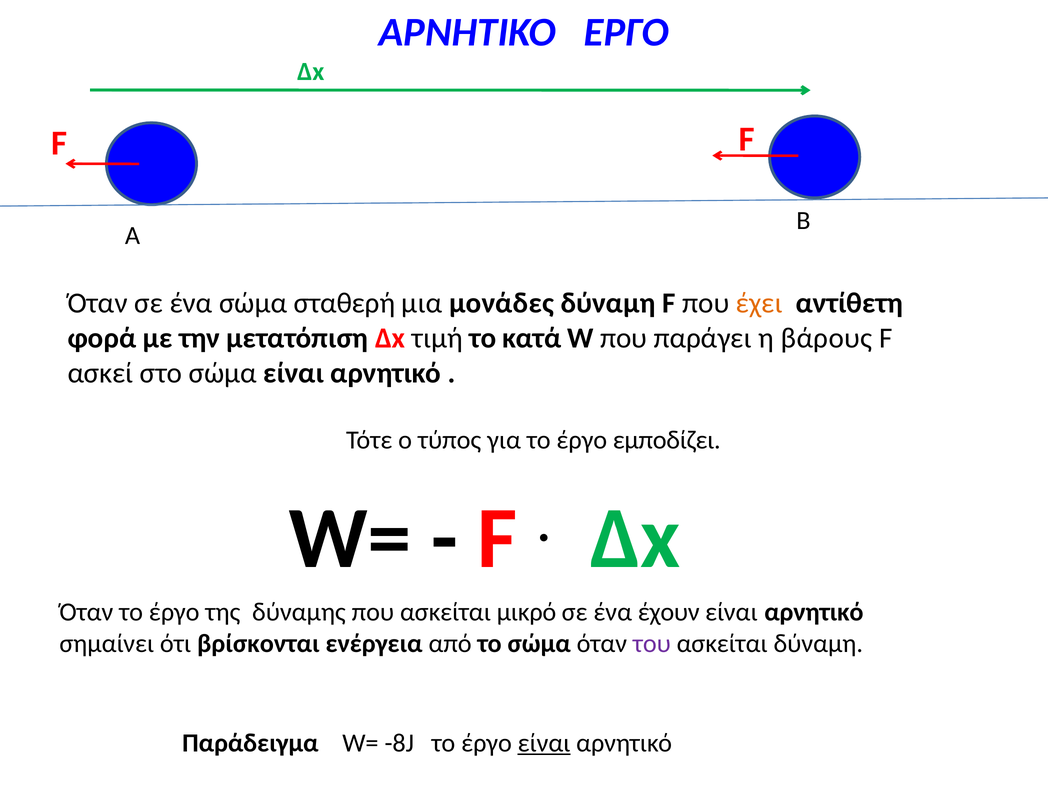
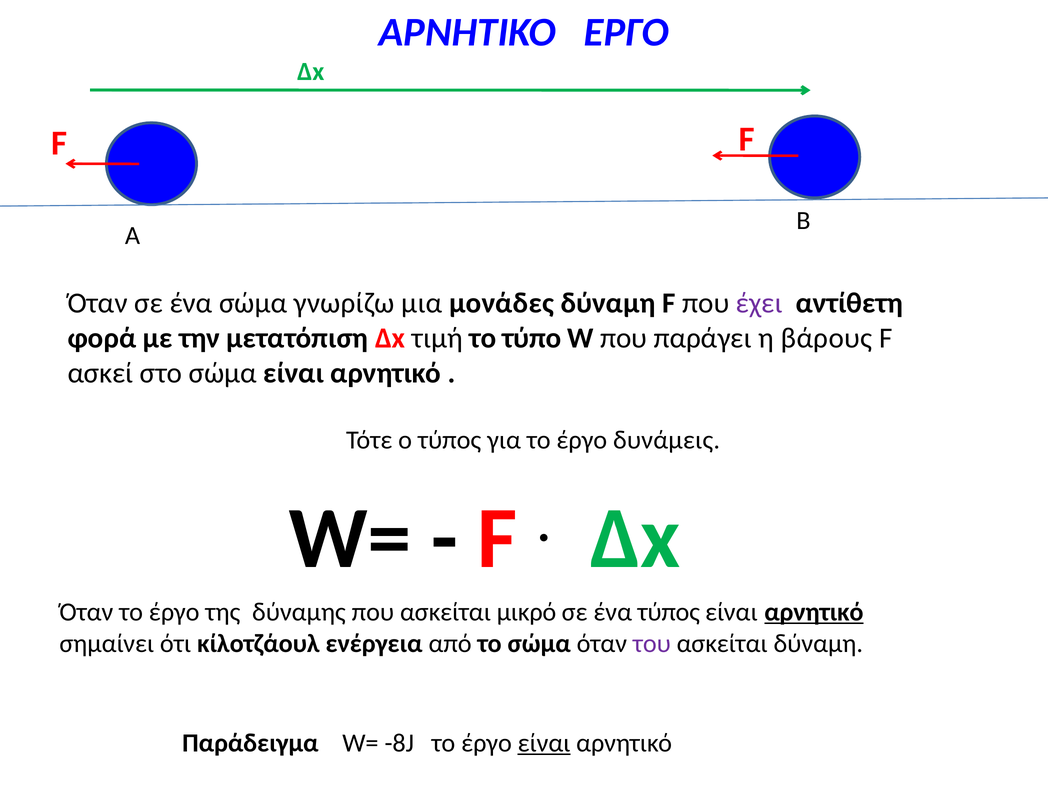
σταθερή: σταθερή -> γνωρίζω
έχει colour: orange -> purple
κατά: κατά -> τύπο
εμποδίζει: εμποδίζει -> δυνάμεις
ένα έχουν: έχουν -> τύπος
αρνητικό at (814, 612) underline: none -> present
βρίσκονται: βρίσκονται -> κίλοτζάουλ
